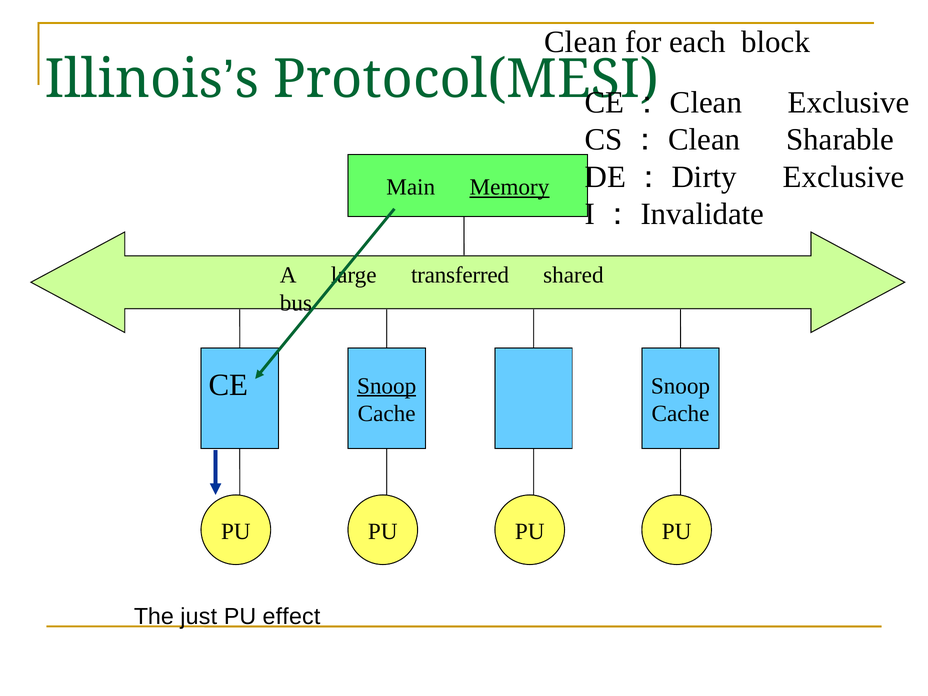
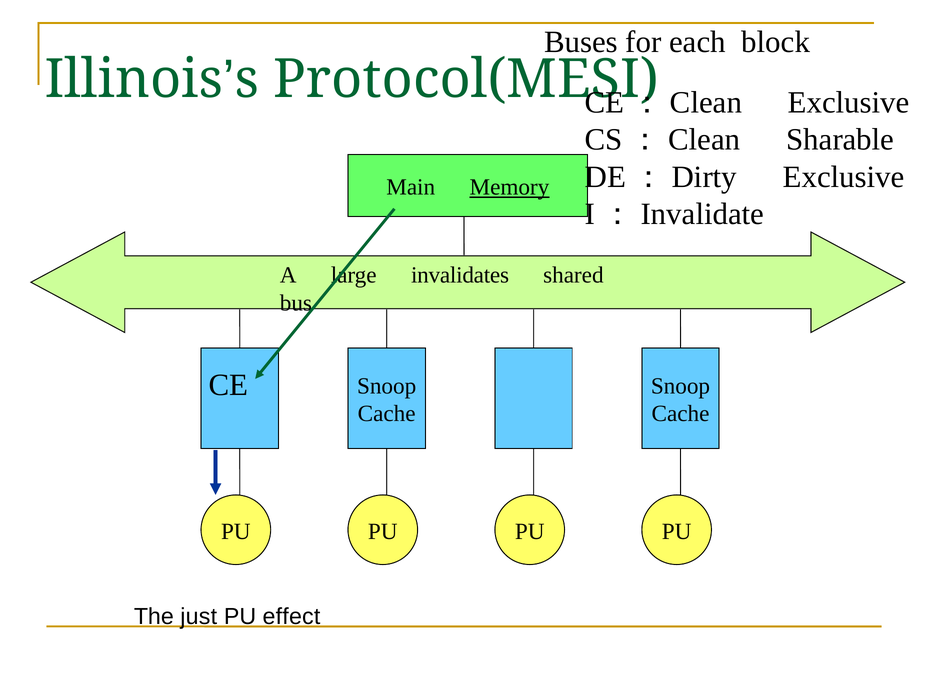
Clean: Clean -> Buses
transferred: transferred -> invalidates
Snoop at (387, 386) underline: present -> none
